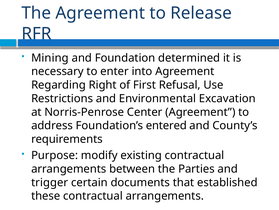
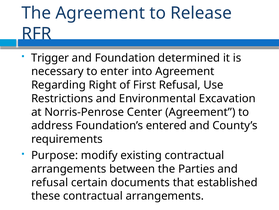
Mining: Mining -> Trigger
trigger at (50, 182): trigger -> refusal
